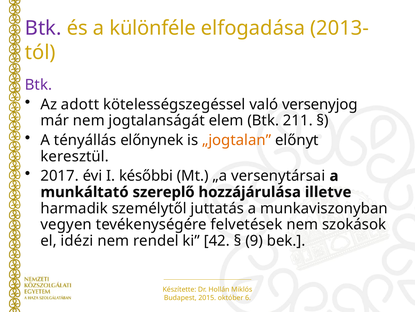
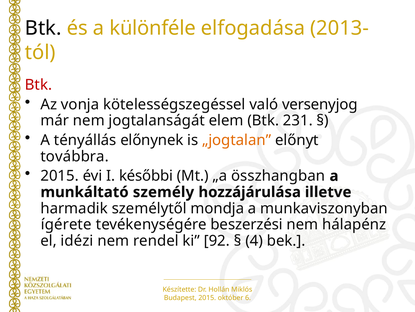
Btk at (43, 28) colour: purple -> black
Btk at (38, 85) colour: purple -> red
adott: adott -> vonja
211: 211 -> 231
keresztül: keresztül -> továbbra
2017 at (60, 176): 2017 -> 2015
versenytársai: versenytársai -> összhangban
szereplő: szereplő -> személy
juttatás: juttatás -> mondja
vegyen: vegyen -> ígérete
felvetések: felvetések -> beszerzési
szokások: szokások -> hálapénz
42: 42 -> 92
9: 9 -> 4
